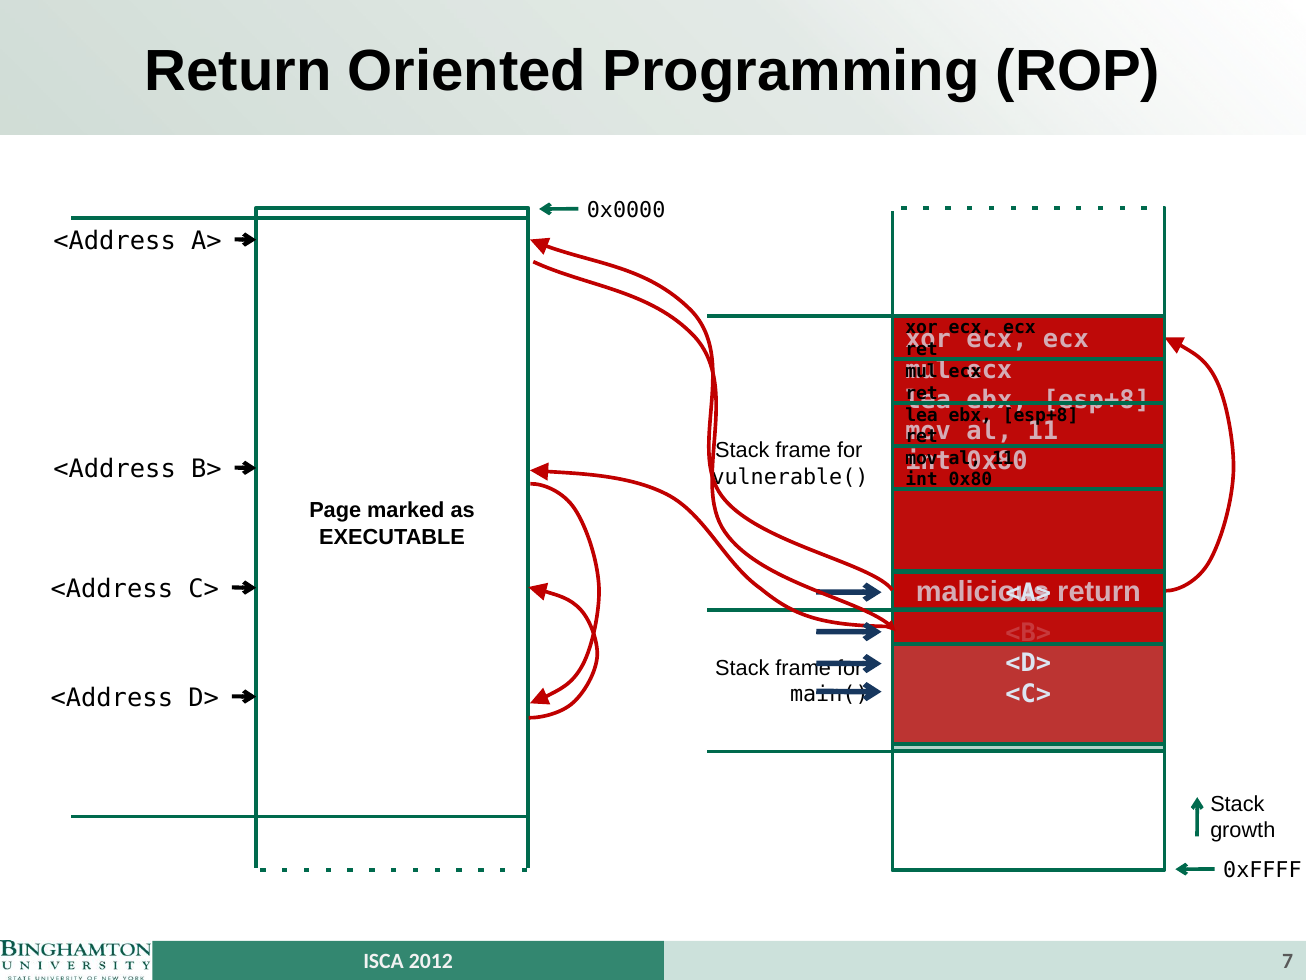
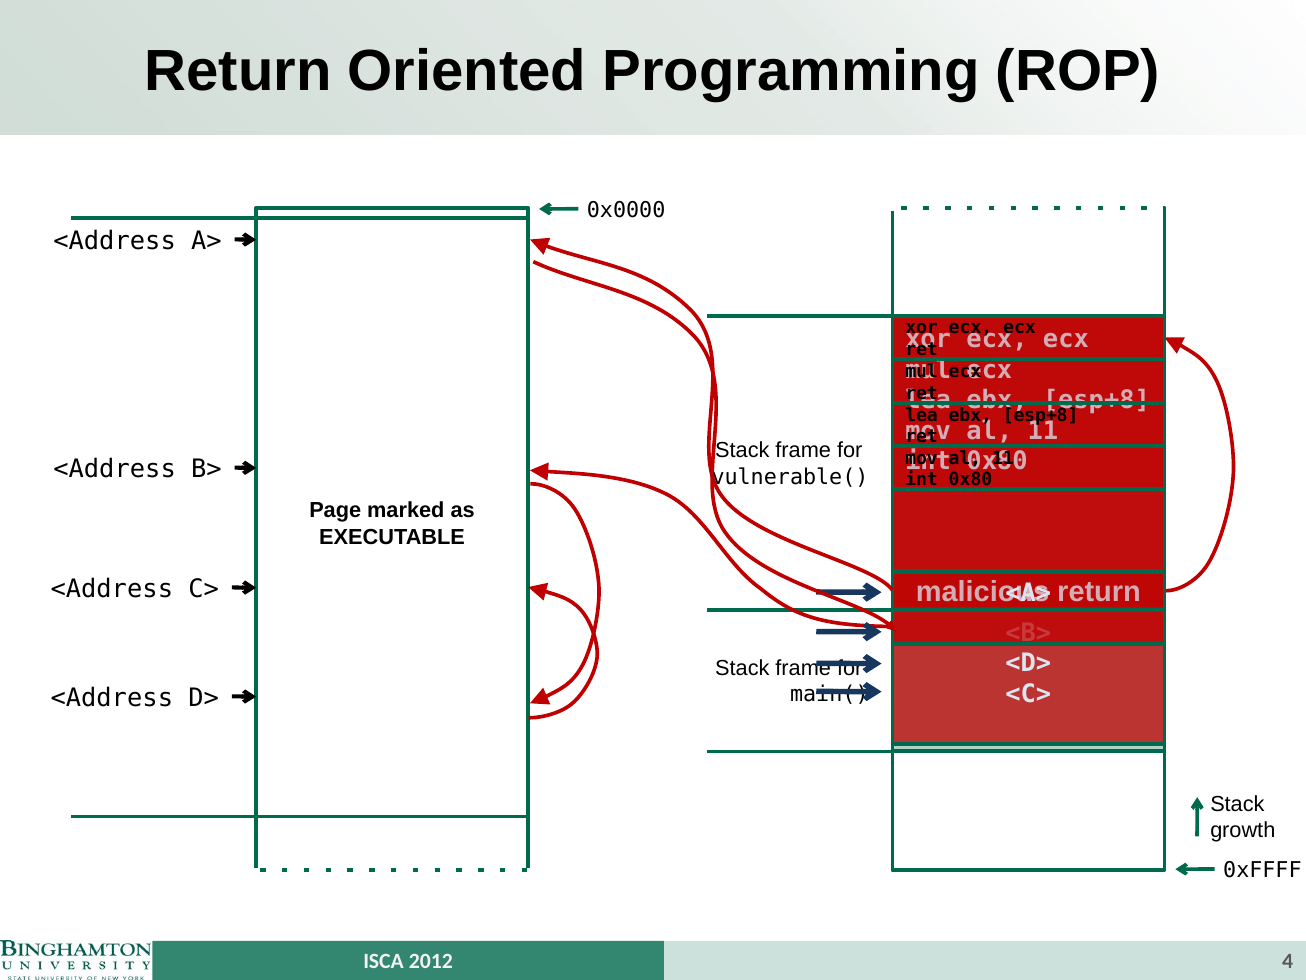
7: 7 -> 4
